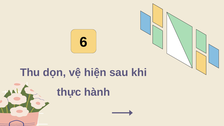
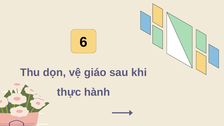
hiện: hiện -> giáo
